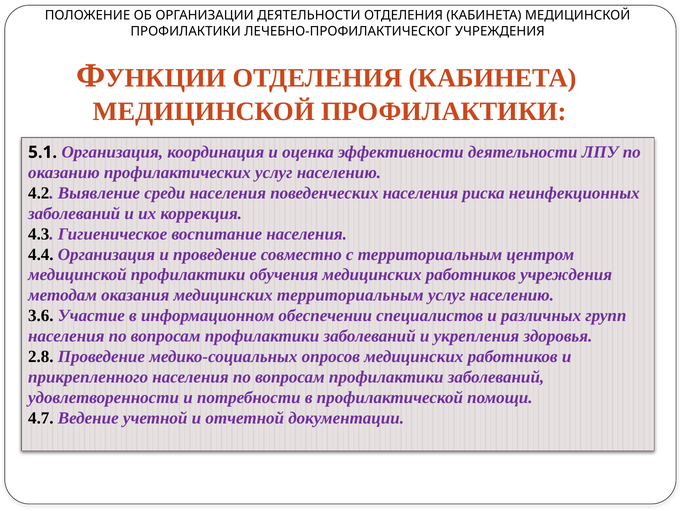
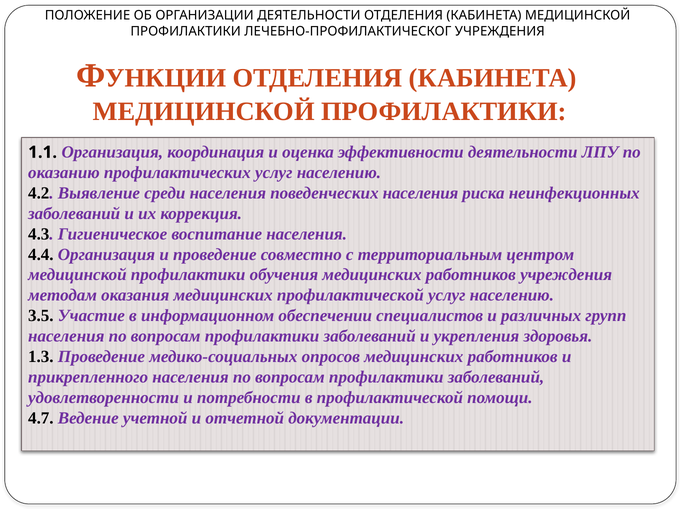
5.1: 5.1 -> 1.1
медицинских территориальным: территориальным -> профилактической
3.6: 3.6 -> 3.5
2.8: 2.8 -> 1.3
